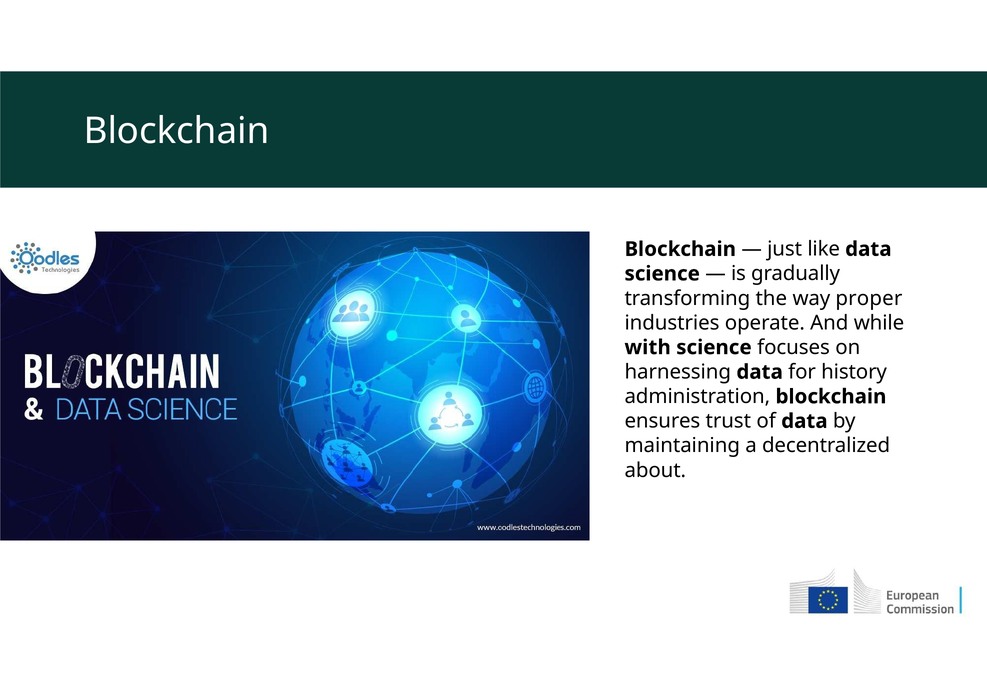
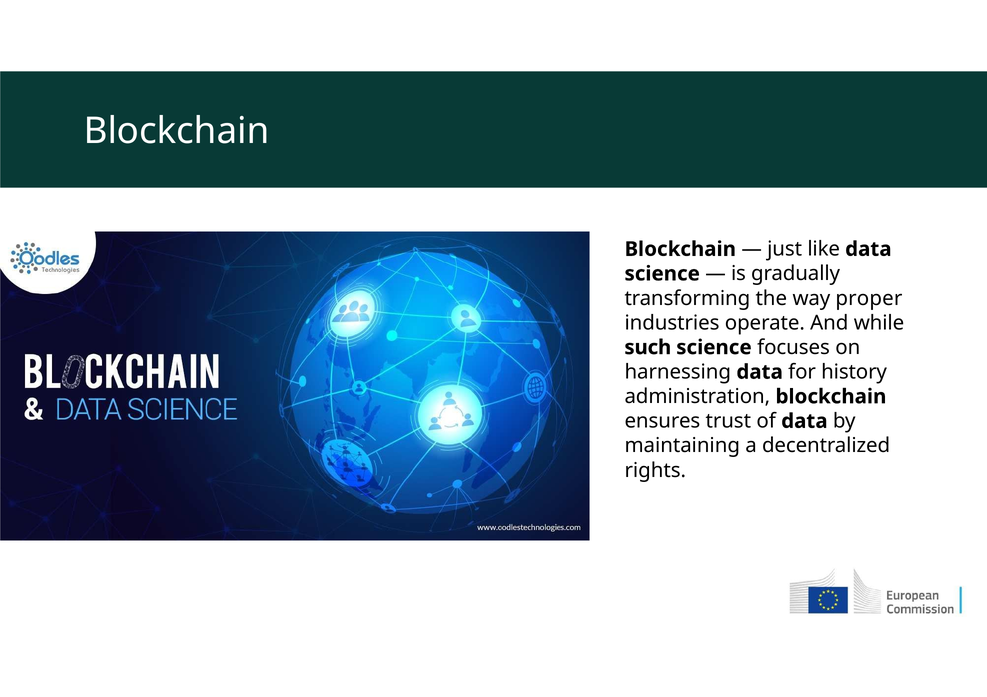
with: with -> such
about: about -> rights
